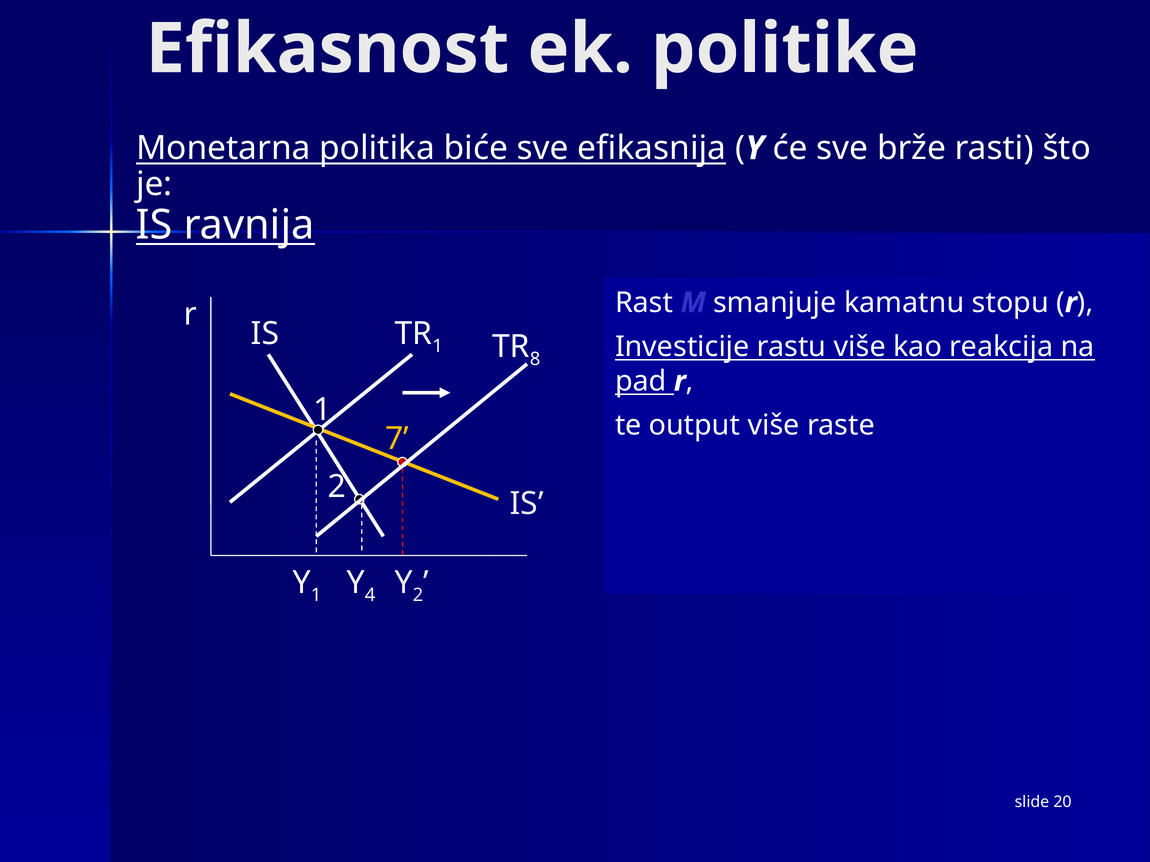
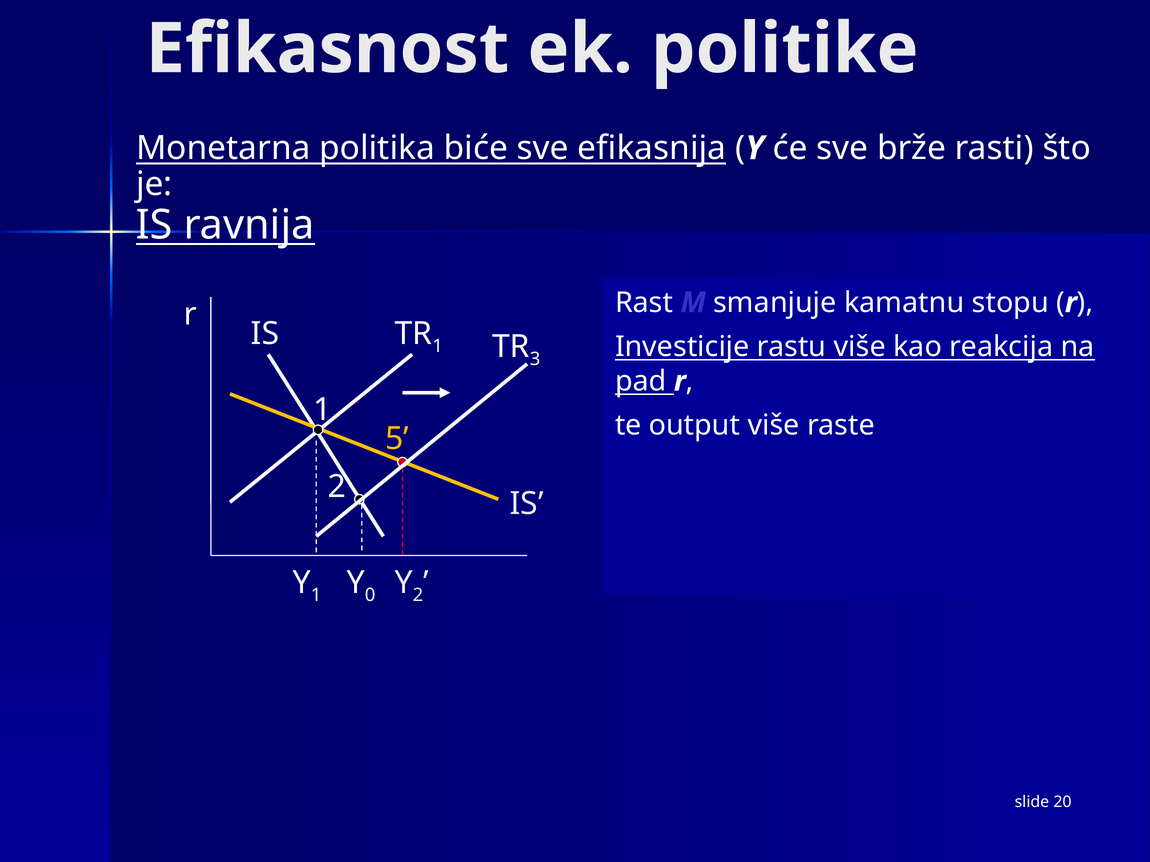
8: 8 -> 3
7: 7 -> 5
4: 4 -> 0
